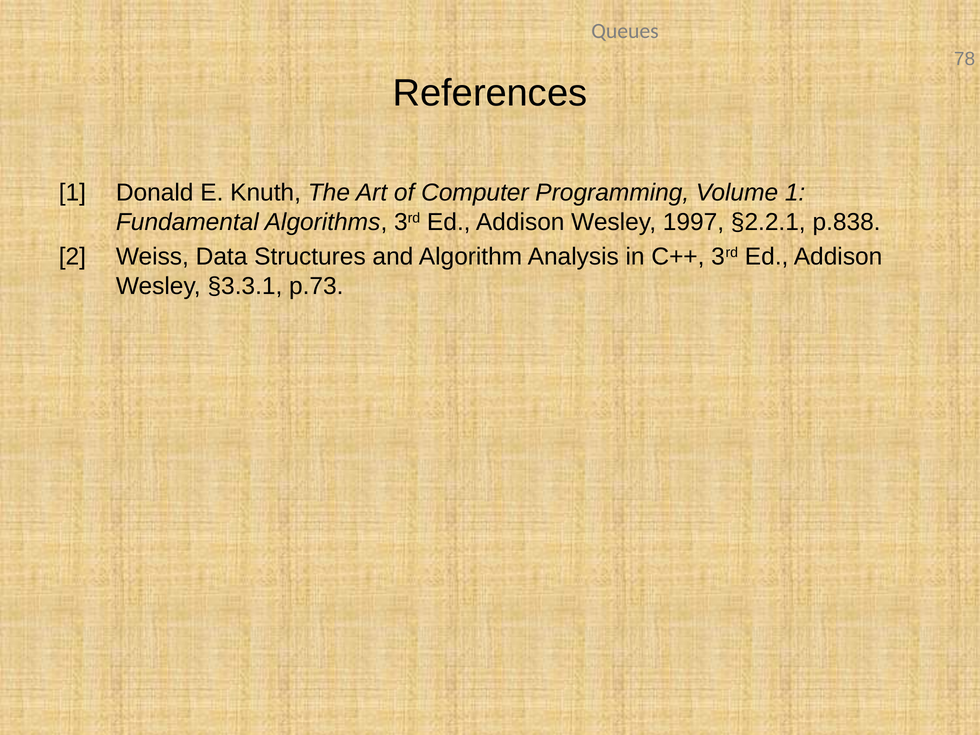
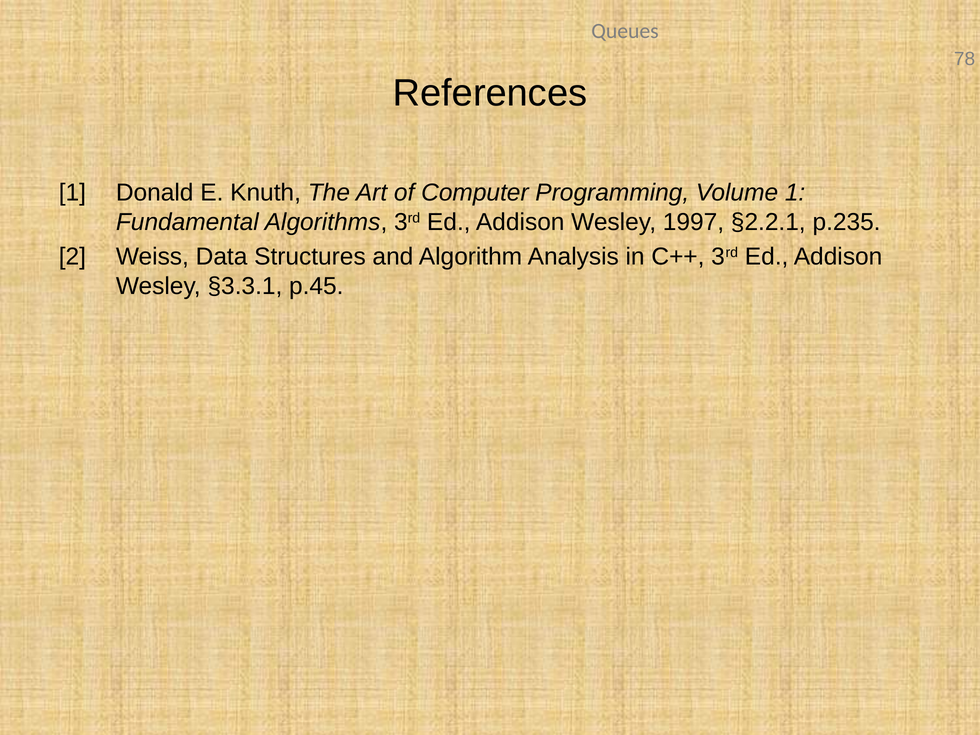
p.838: p.838 -> p.235
p.73: p.73 -> p.45
